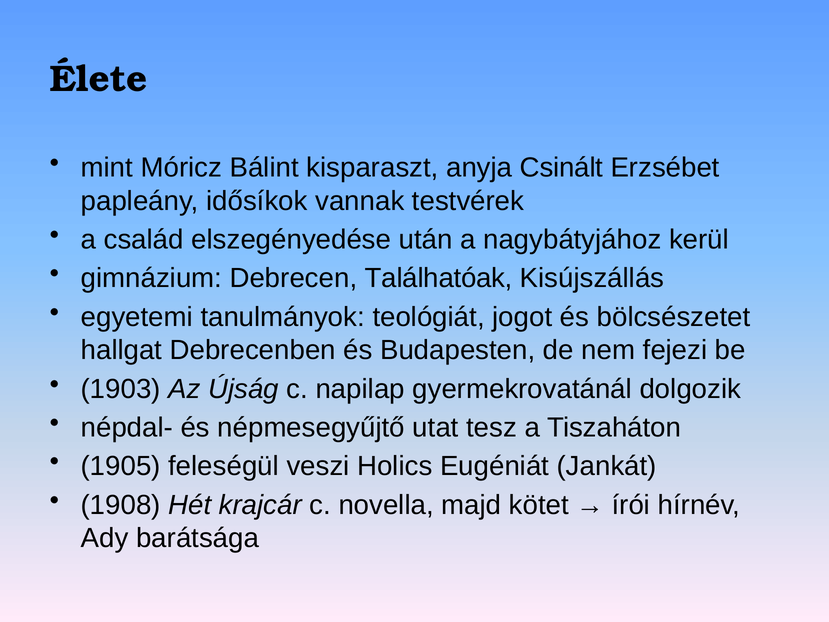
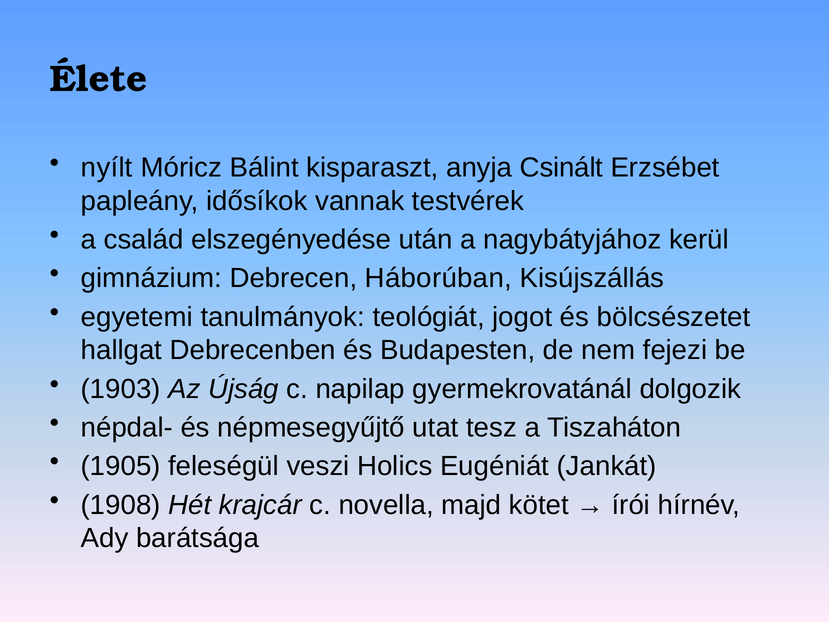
mint: mint -> nyílt
Találhatóak: Találhatóak -> Háborúban
